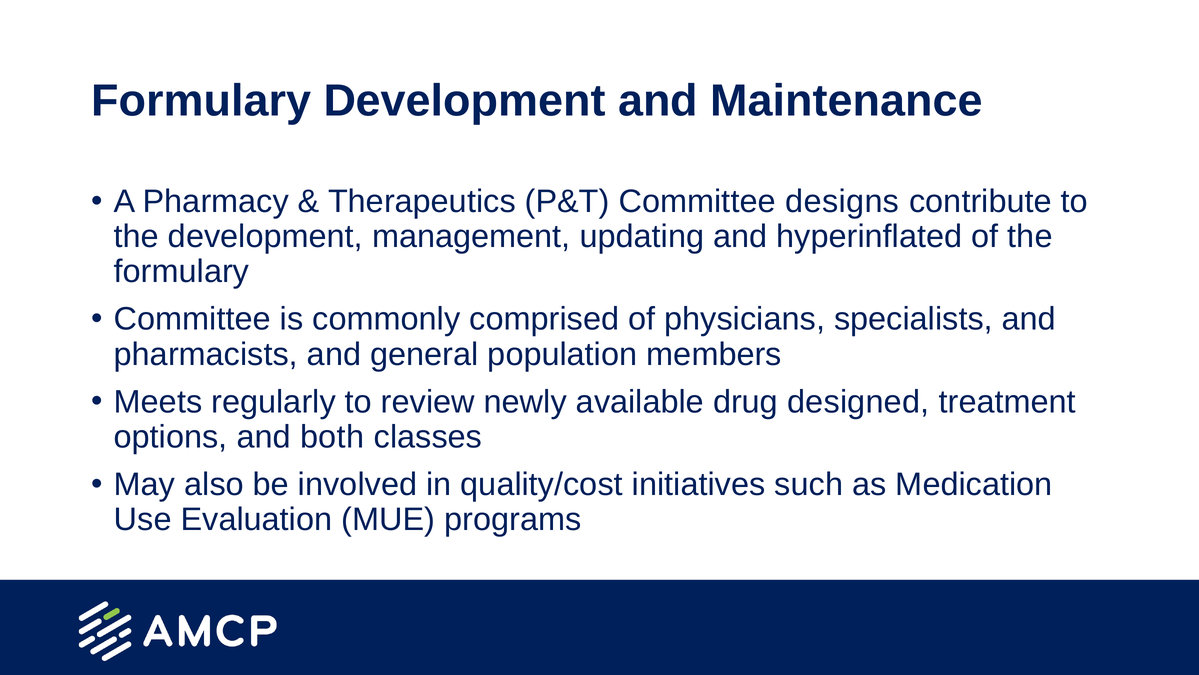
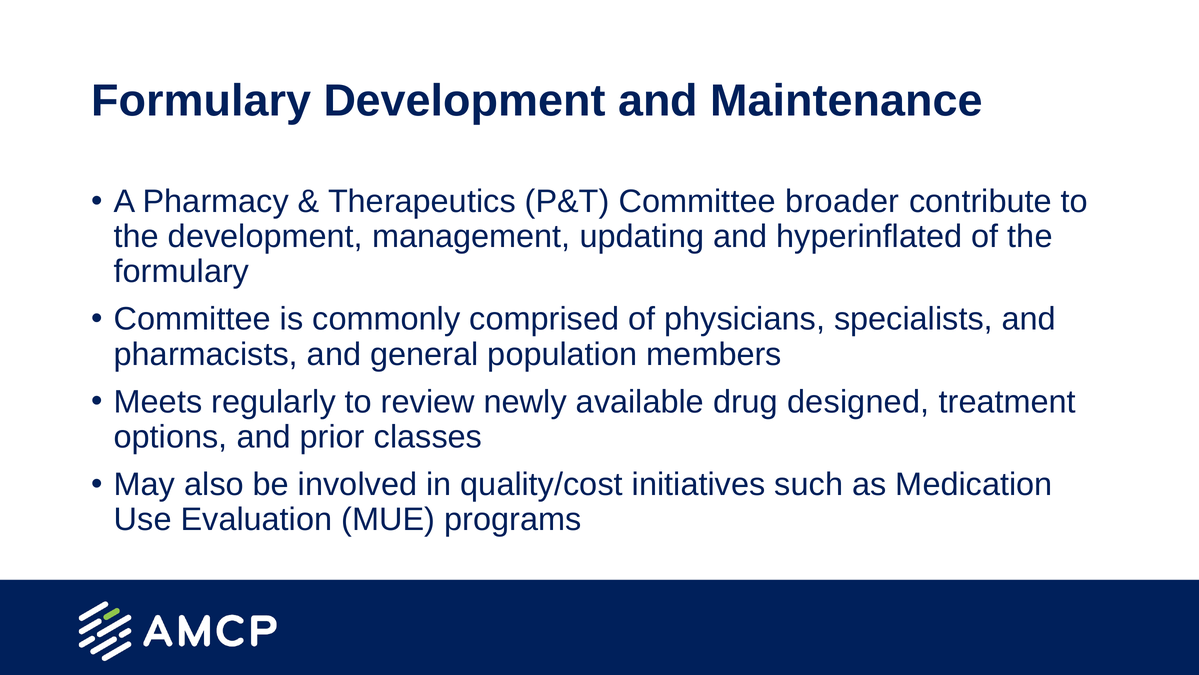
designs: designs -> broader
both: both -> prior
